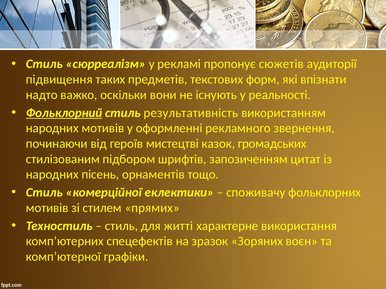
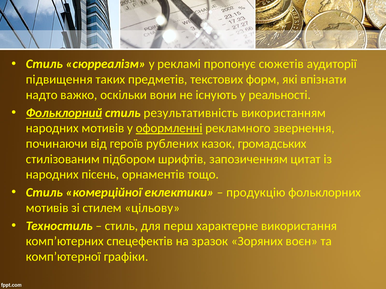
оформленні underline: none -> present
мистецтві: мистецтві -> рублених
споживачу: споживачу -> продукцію
прямих: прямих -> цільову
житті: житті -> перш
